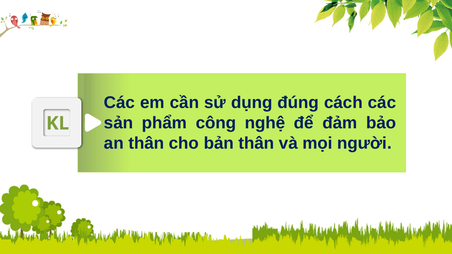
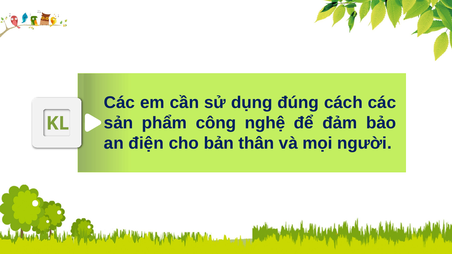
an thân: thân -> điện
